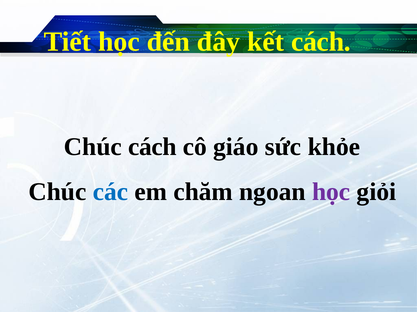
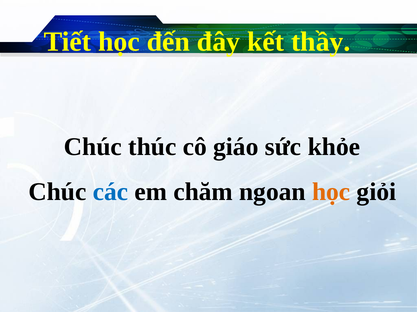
kết cách: cách -> thầy
Chúc cách: cách -> thúc
học at (331, 192) colour: purple -> orange
